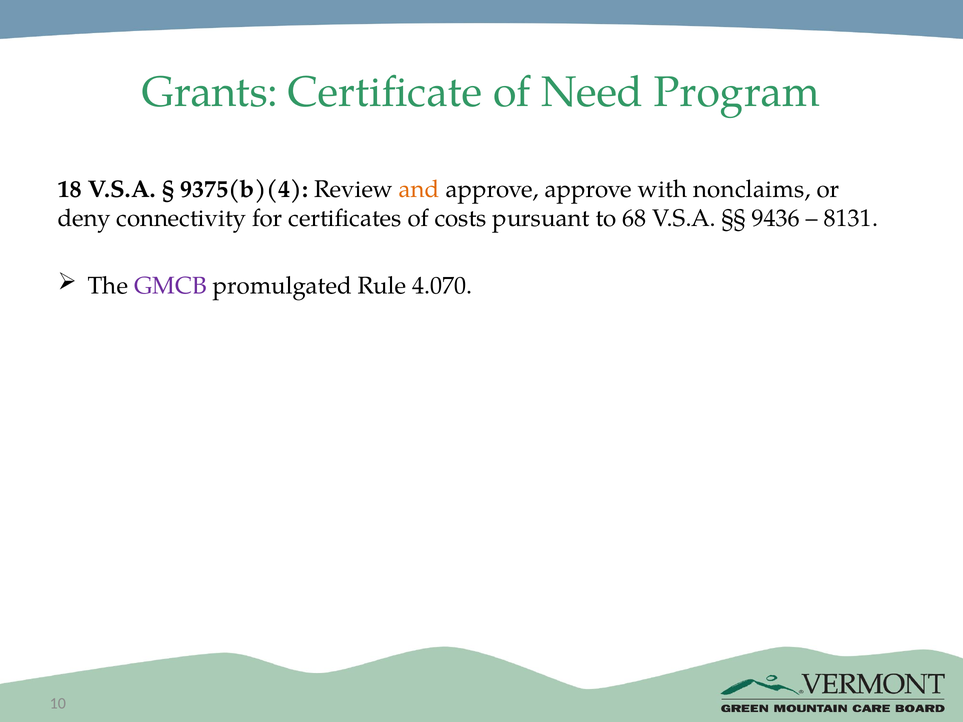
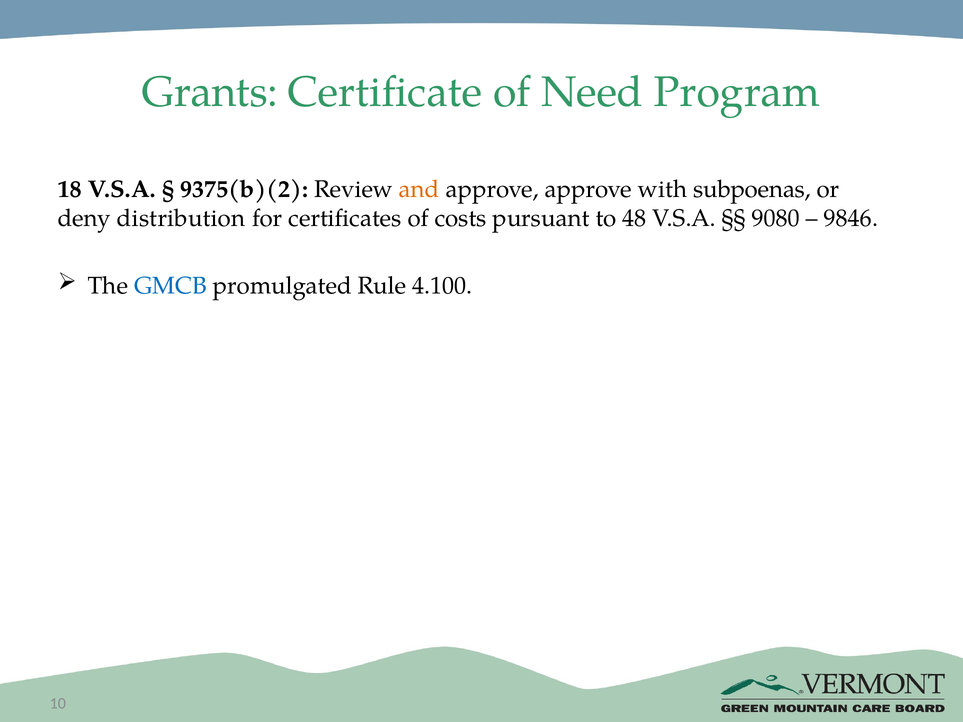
9375(b)(4: 9375(b)(4 -> 9375(b)(2
nonclaims: nonclaims -> subpoenas
connectivity: connectivity -> distribution
68: 68 -> 48
9436: 9436 -> 9080
8131: 8131 -> 9846
GMCB colour: purple -> blue
4.070: 4.070 -> 4.100
